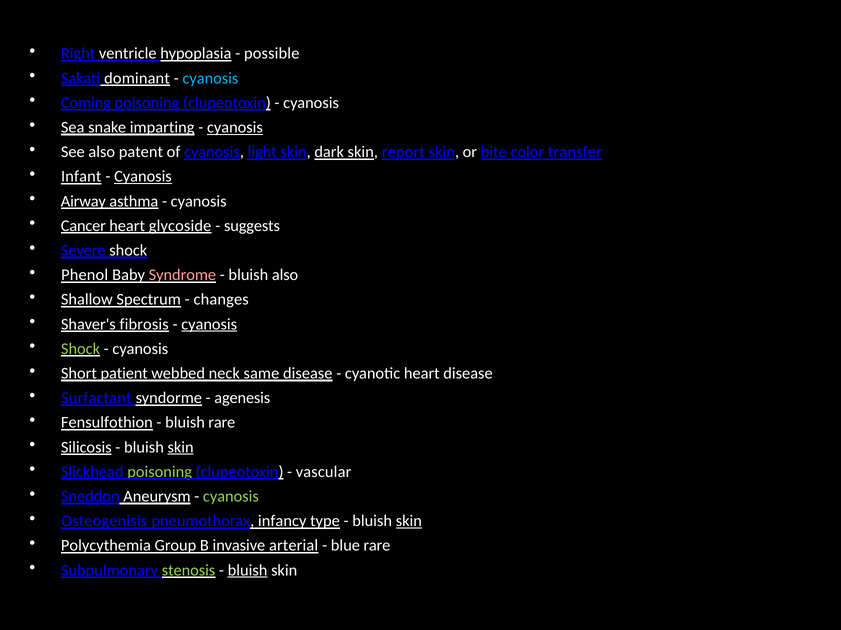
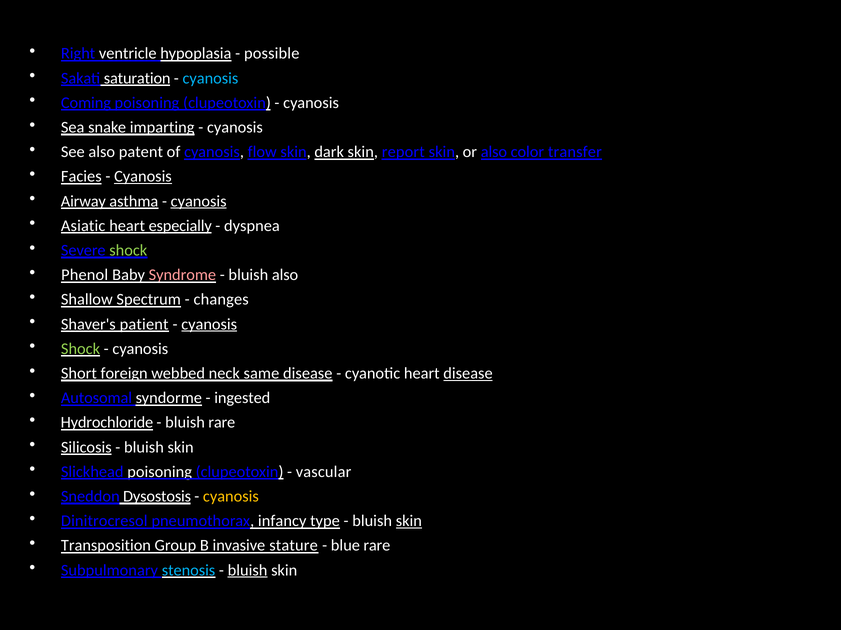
dominant: dominant -> saturation
cyanosis at (235, 127) underline: present -> none
light: light -> flow
or bite: bite -> also
Infant: Infant -> Facies
cyanosis at (199, 201) underline: none -> present
Cancer: Cancer -> Asiatic
glycoside: glycoside -> especially
suggests: suggests -> dyspnea
shock at (128, 251) colour: white -> light green
fibrosis: fibrosis -> patient
patient: patient -> foreign
disease at (468, 374) underline: none -> present
Surfactant: Surfactant -> Autosomal
agenesis: agenesis -> ingested
Fensulfothion: Fensulfothion -> Hydrochloride
skin at (181, 448) underline: present -> none
poisoning at (160, 472) colour: light green -> white
Aneurysm: Aneurysm -> Dysostosis
cyanosis at (231, 497) colour: light green -> yellow
Osteogenisis: Osteogenisis -> Dinitrocresol
Polycythemia: Polycythemia -> Transposition
arterial: arterial -> stature
stenosis colour: light green -> light blue
